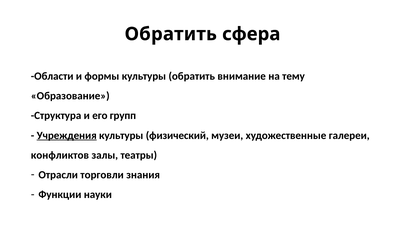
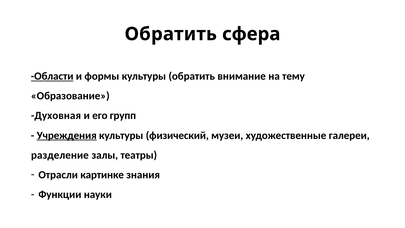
Области underline: none -> present
Структура: Структура -> Духовная
конфликтов: конфликтов -> разделение
торговли: торговли -> картинке
